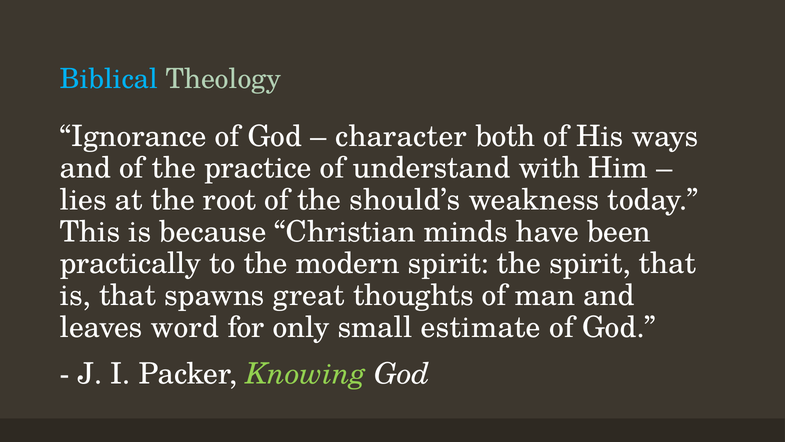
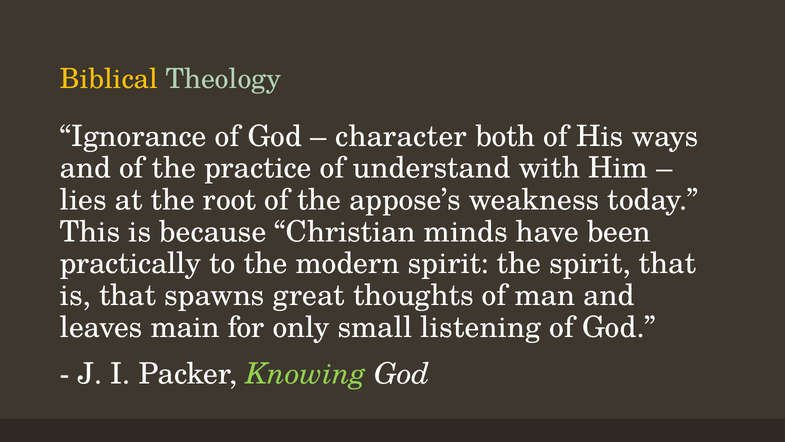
Biblical colour: light blue -> yellow
should’s: should’s -> appose’s
word: word -> main
estimate: estimate -> listening
